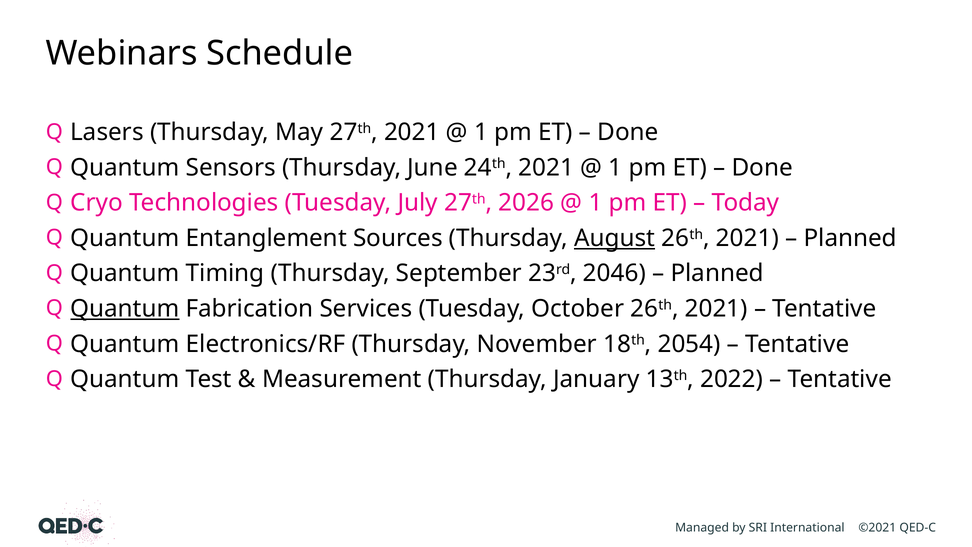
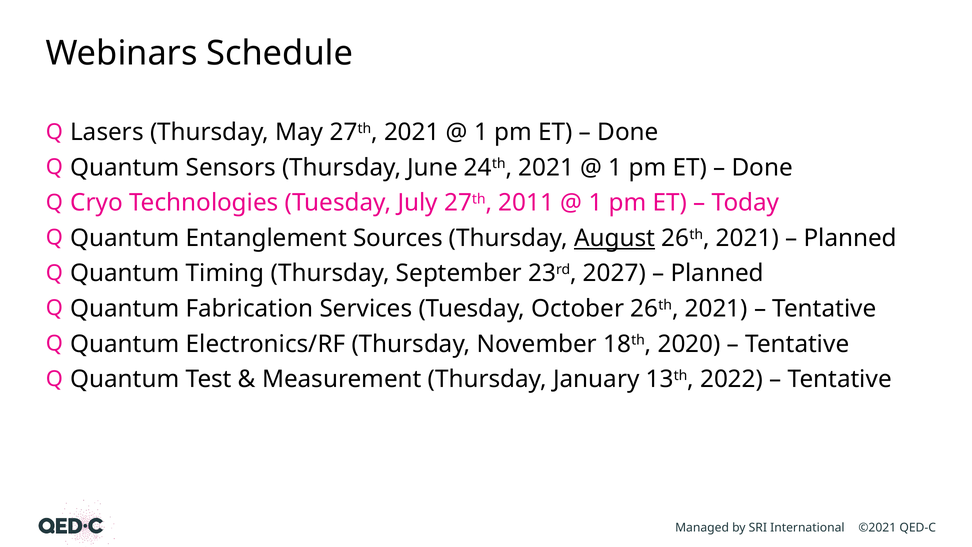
2026: 2026 -> 2011
2046: 2046 -> 2027
Quantum at (125, 309) underline: present -> none
2054: 2054 -> 2020
